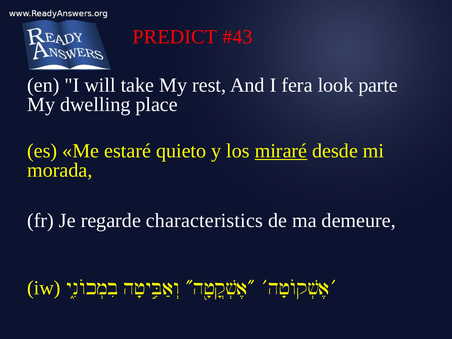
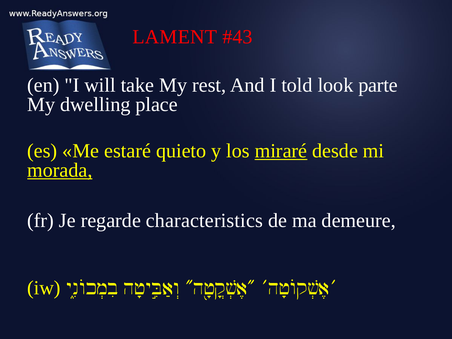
PREDICT: PREDICT -> LAMENT
fera: fera -> told
morada underline: none -> present
